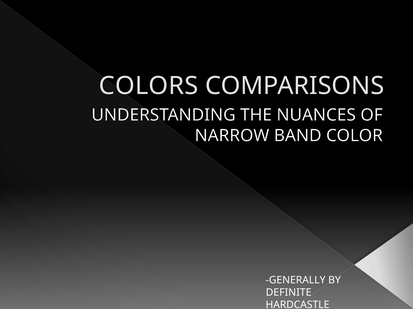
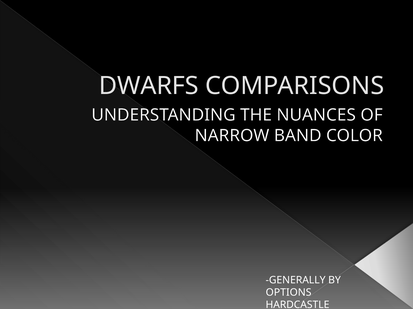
COLORS: COLORS -> DWARFS
DEFINITE: DEFINITE -> OPTIONS
